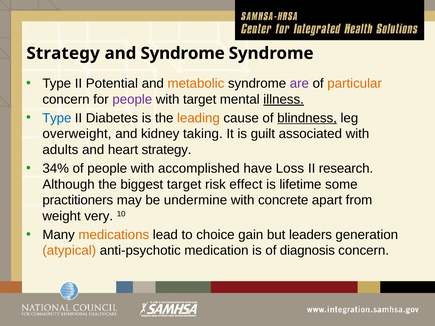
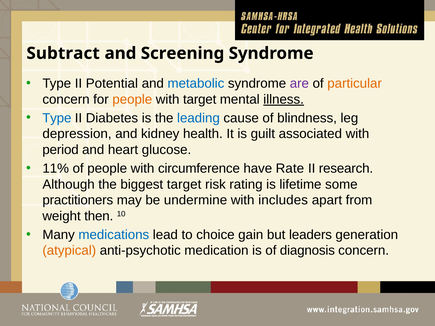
Strategy at (63, 53): Strategy -> Subtract
and Syndrome: Syndrome -> Screening
metabolic colour: orange -> blue
people at (132, 99) colour: purple -> orange
leading colour: orange -> blue
blindness underline: present -> none
overweight: overweight -> depression
taking: taking -> health
adults: adults -> period
heart strategy: strategy -> glucose
34%: 34% -> 11%
accomplished: accomplished -> circumference
Loss: Loss -> Rate
effect: effect -> rating
concrete: concrete -> includes
very: very -> then
medications colour: orange -> blue
